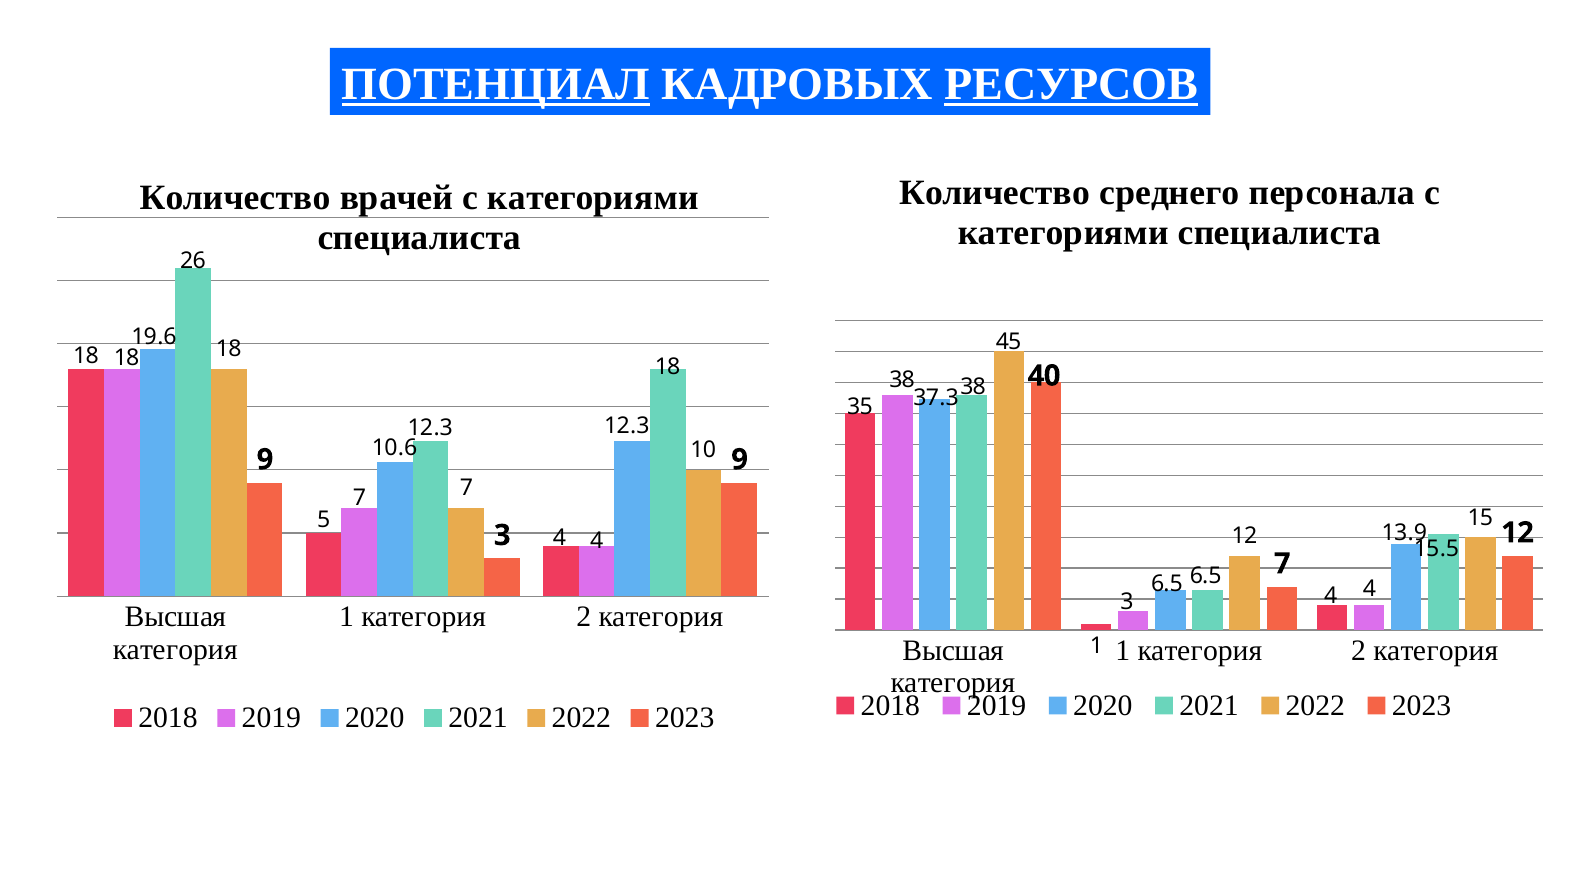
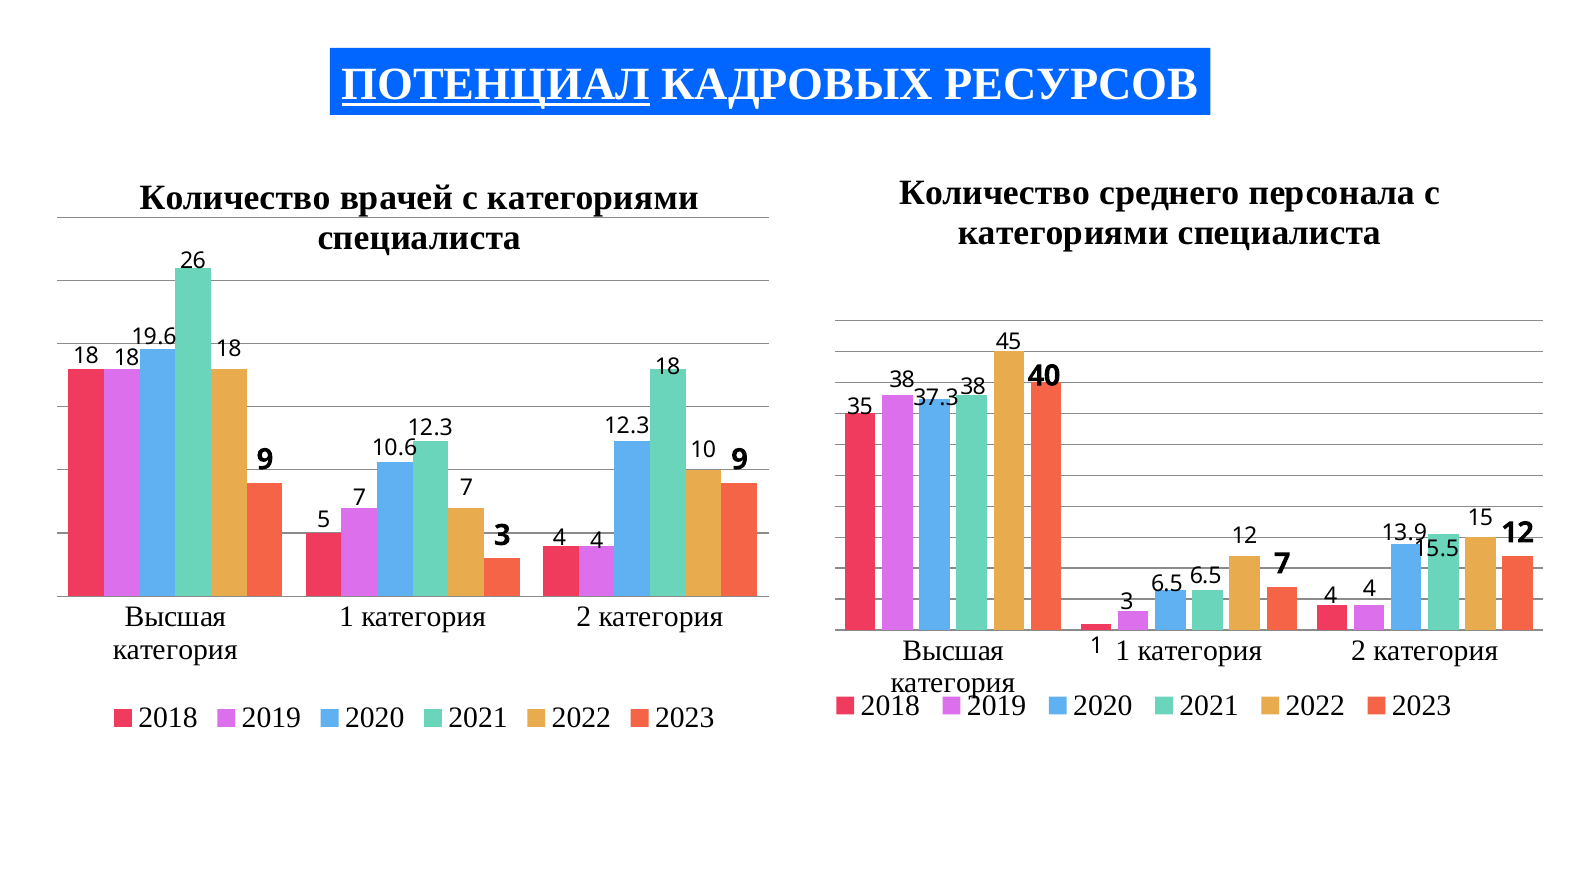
РЕСУРСОВ underline: present -> none
